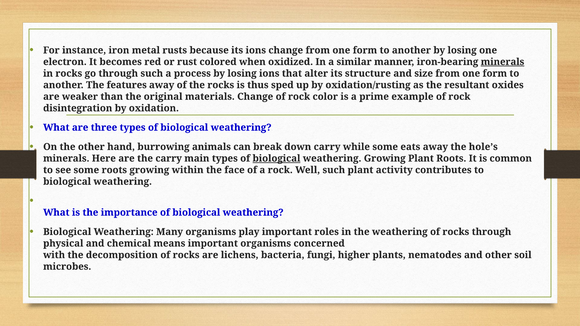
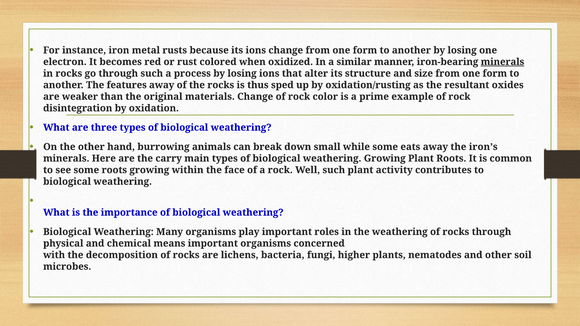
down carry: carry -> small
hole’s: hole’s -> iron’s
biological at (276, 159) underline: present -> none
